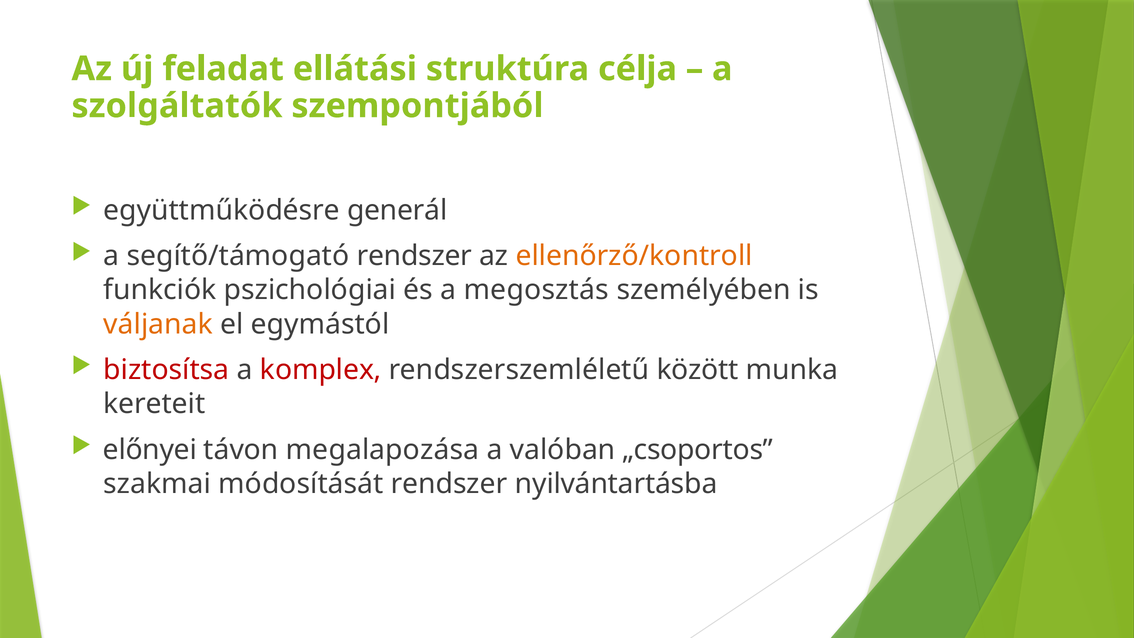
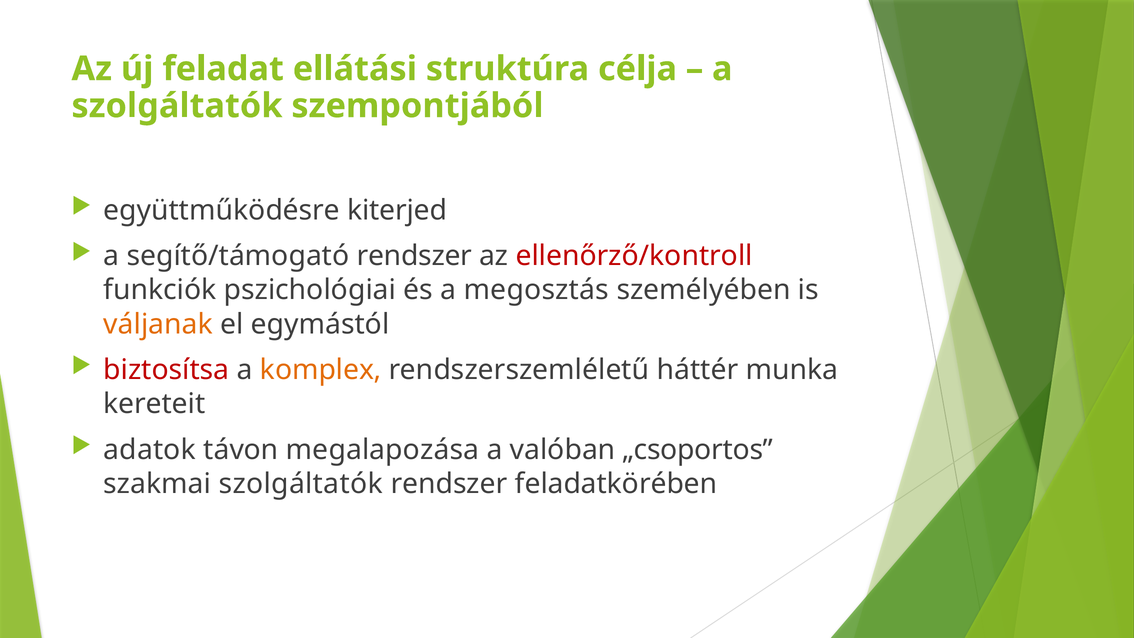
generál: generál -> kiterjed
ellenőrző/kontroll colour: orange -> red
komplex colour: red -> orange
között: között -> háttér
előnyei: előnyei -> adatok
szakmai módosítását: módosítását -> szolgáltatók
nyilvántartásba: nyilvántartásba -> feladatkörében
